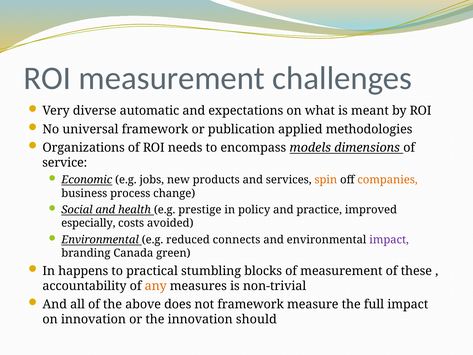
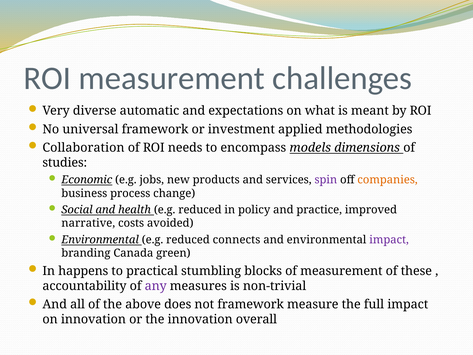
publication: publication -> investment
Organizations: Organizations -> Collaboration
service: service -> studies
spin colour: orange -> purple
health e.g prestige: prestige -> reduced
especially: especially -> narrative
any colour: orange -> purple
should: should -> overall
